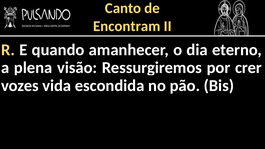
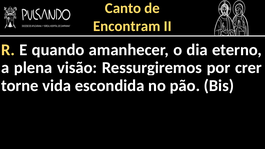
vozes: vozes -> torne
